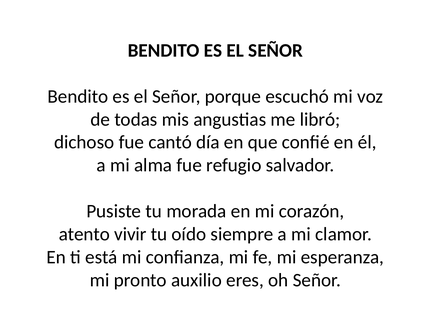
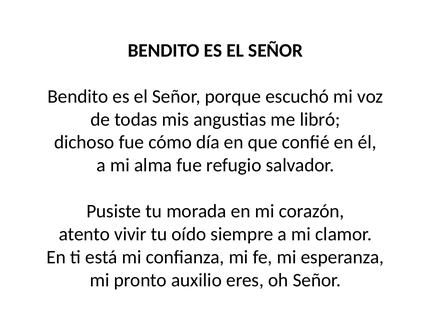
cantó: cantó -> cómo
